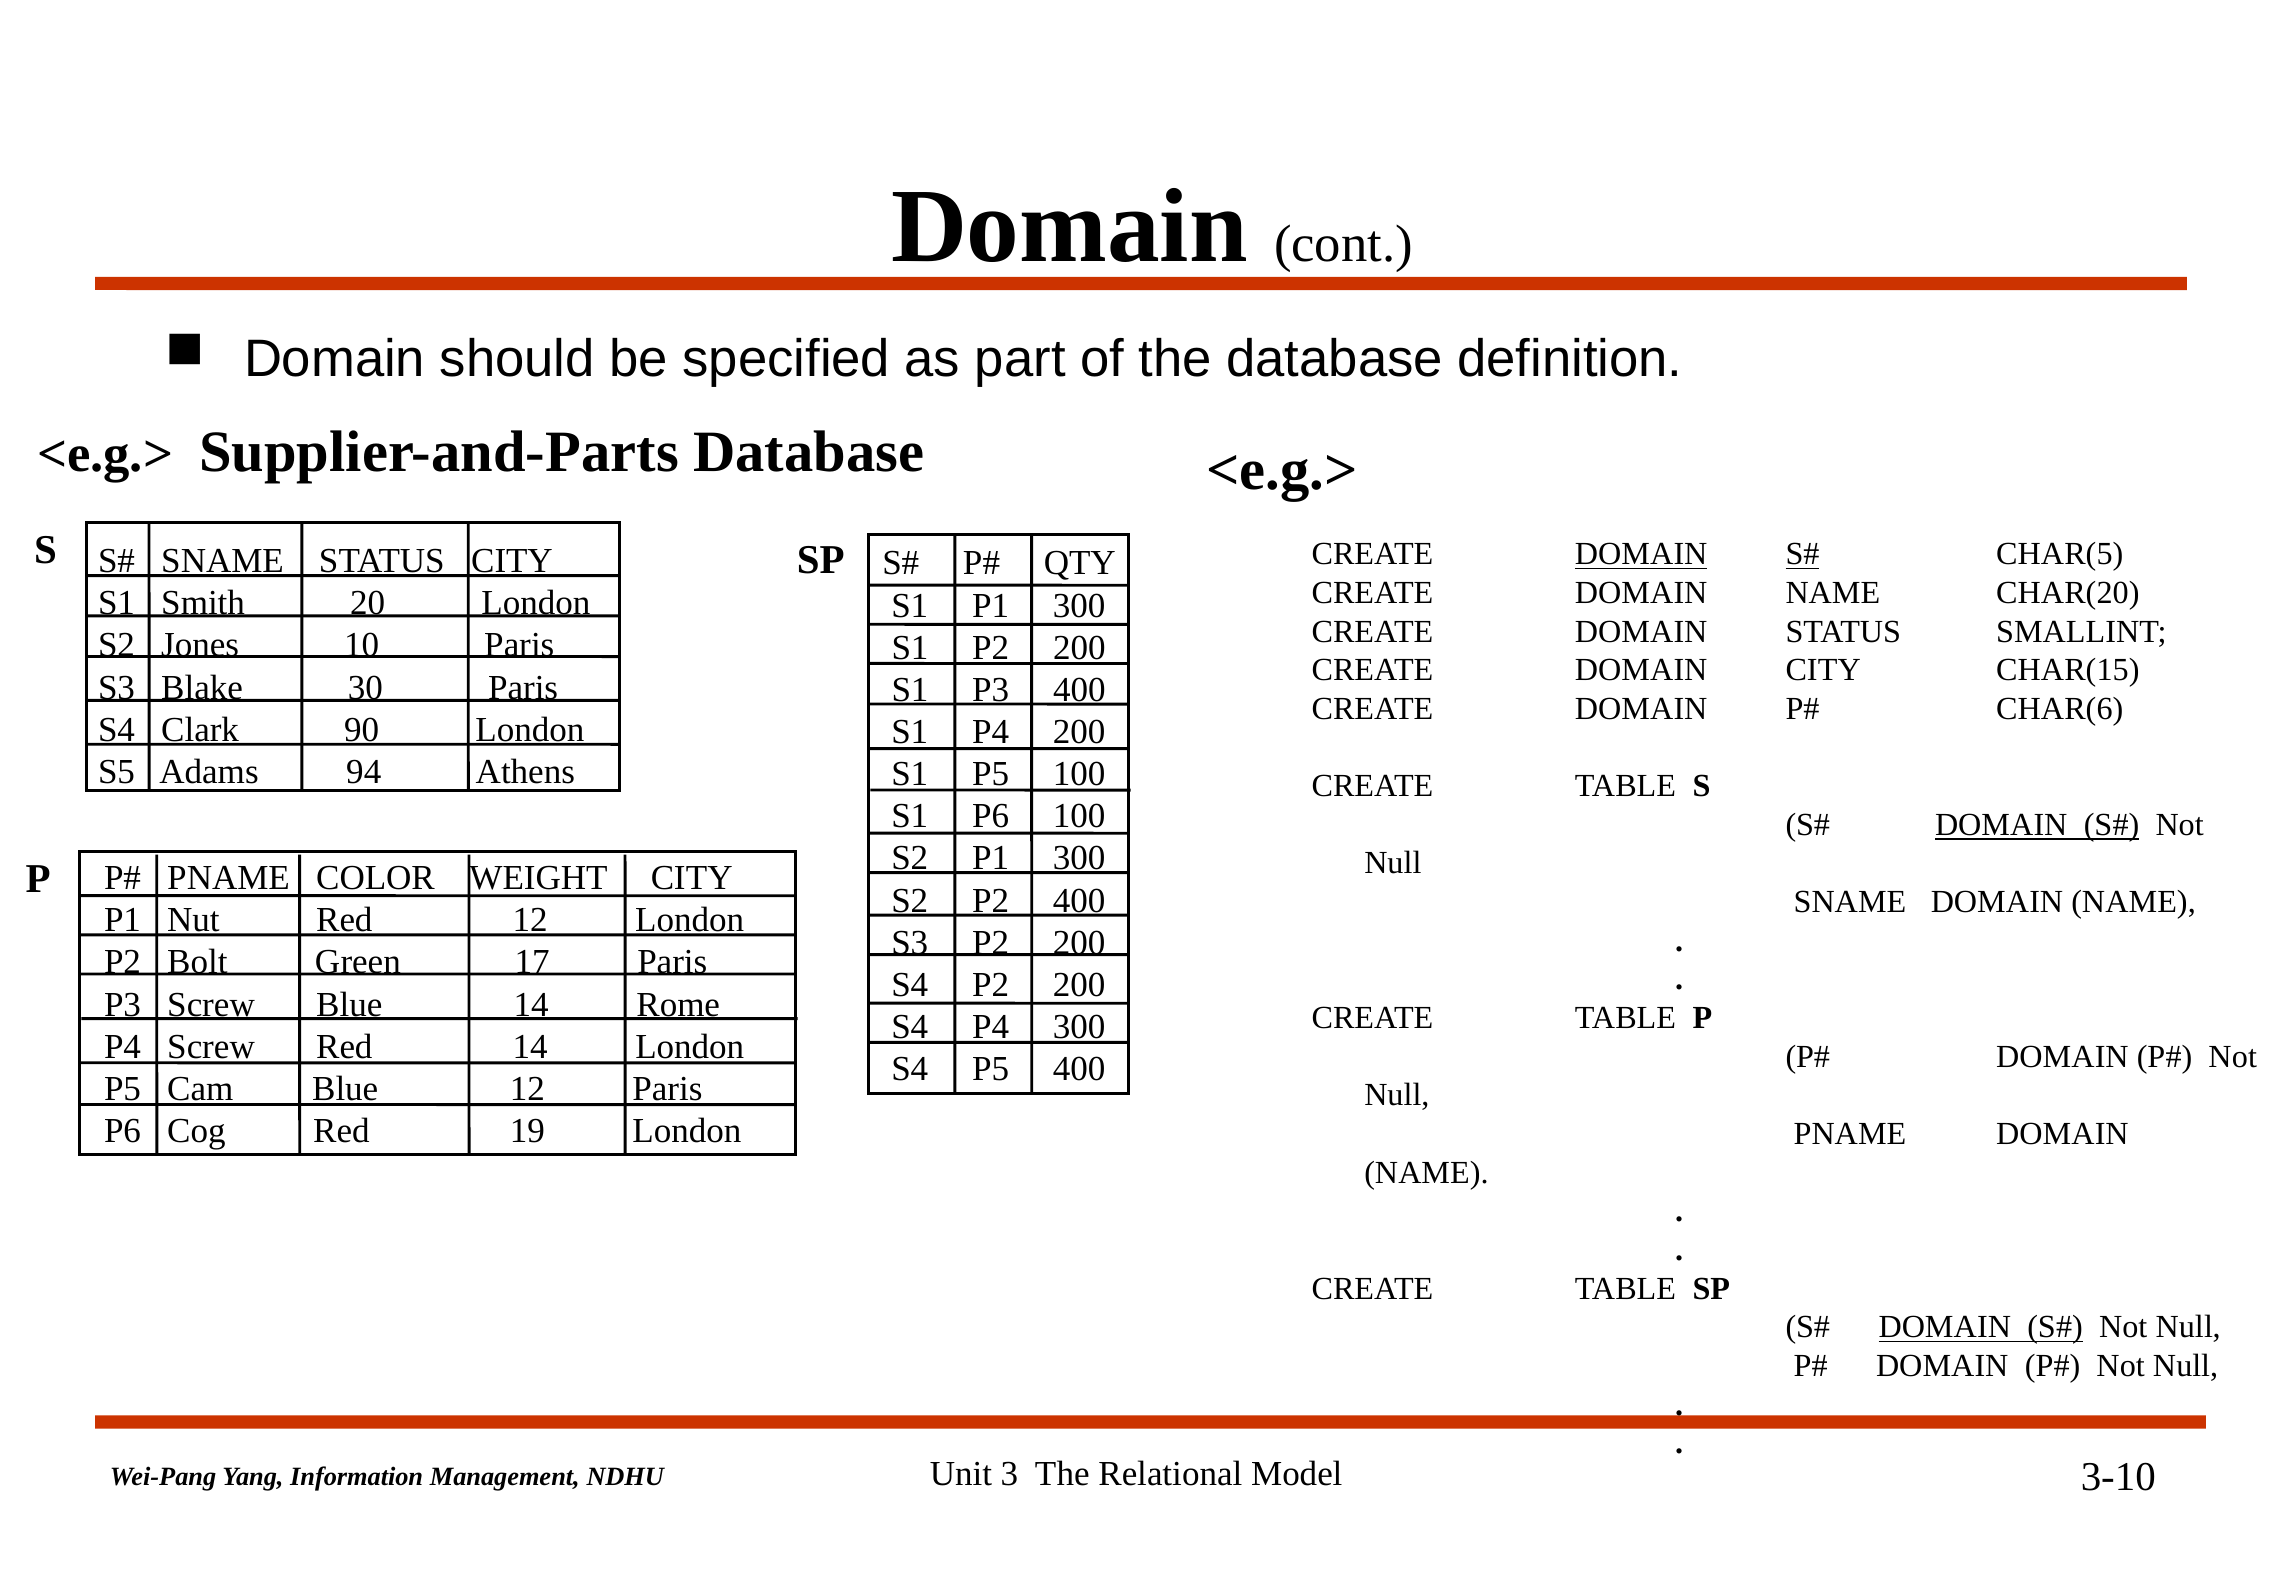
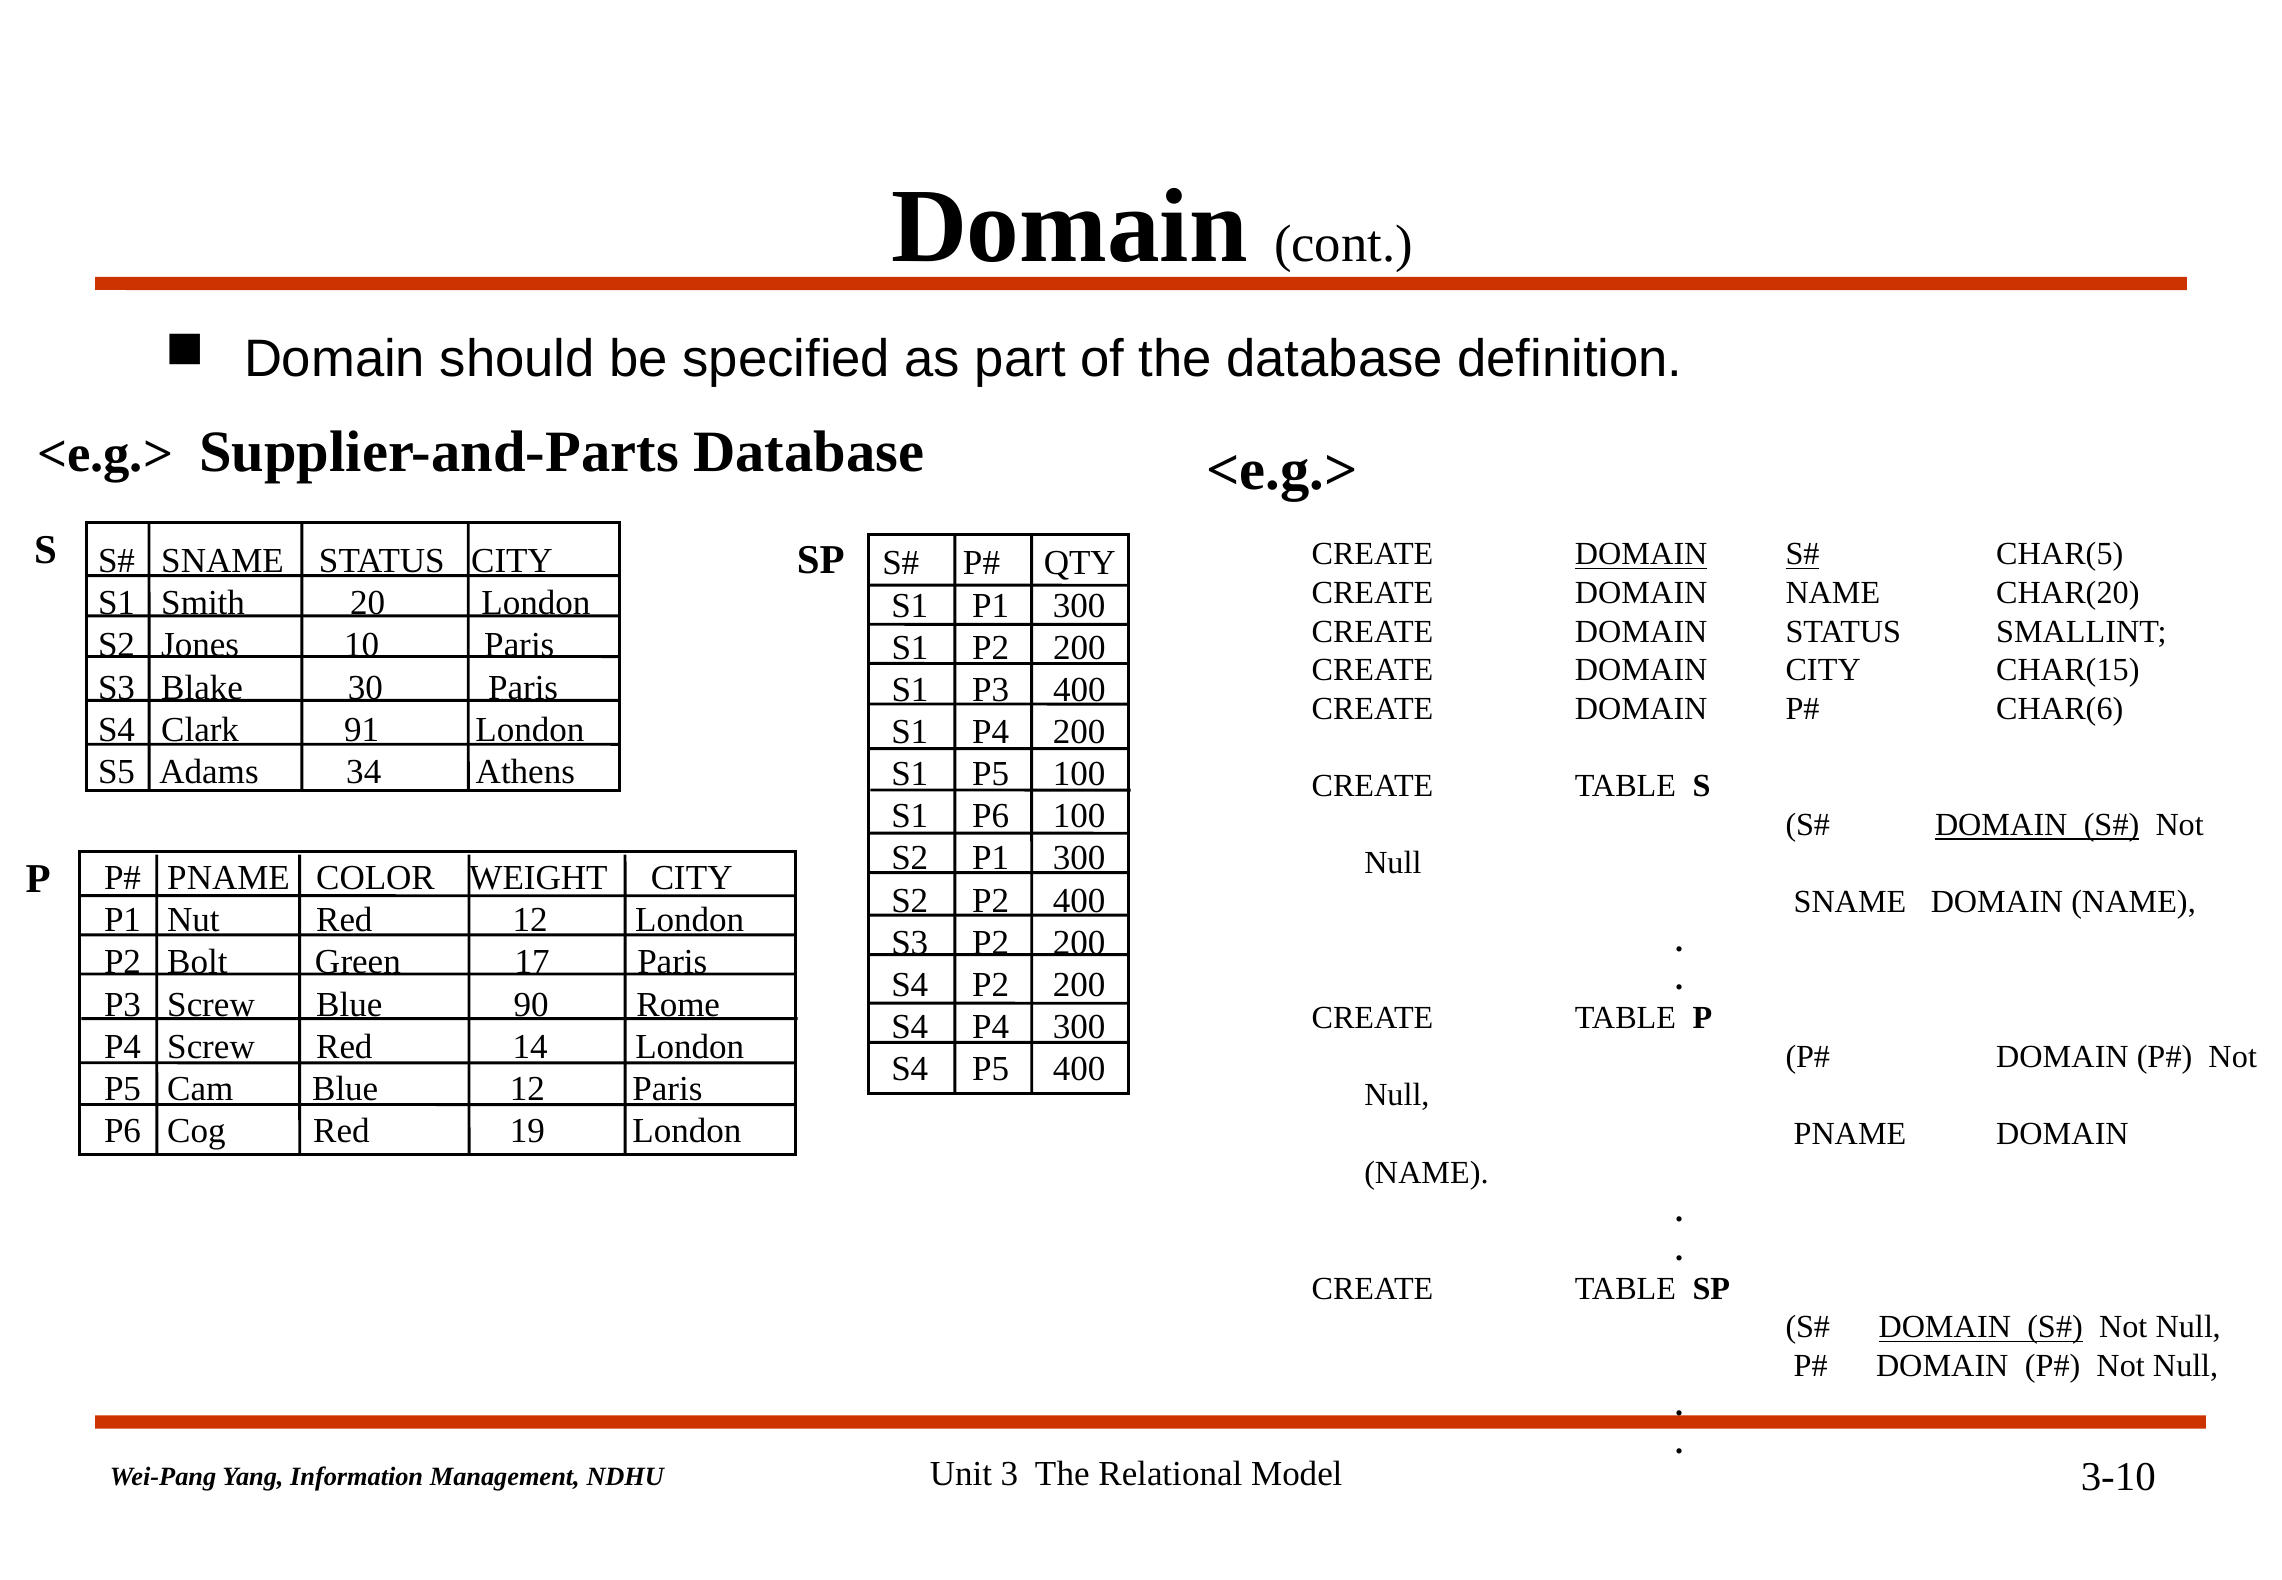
90: 90 -> 91
94: 94 -> 34
Blue 14: 14 -> 90
